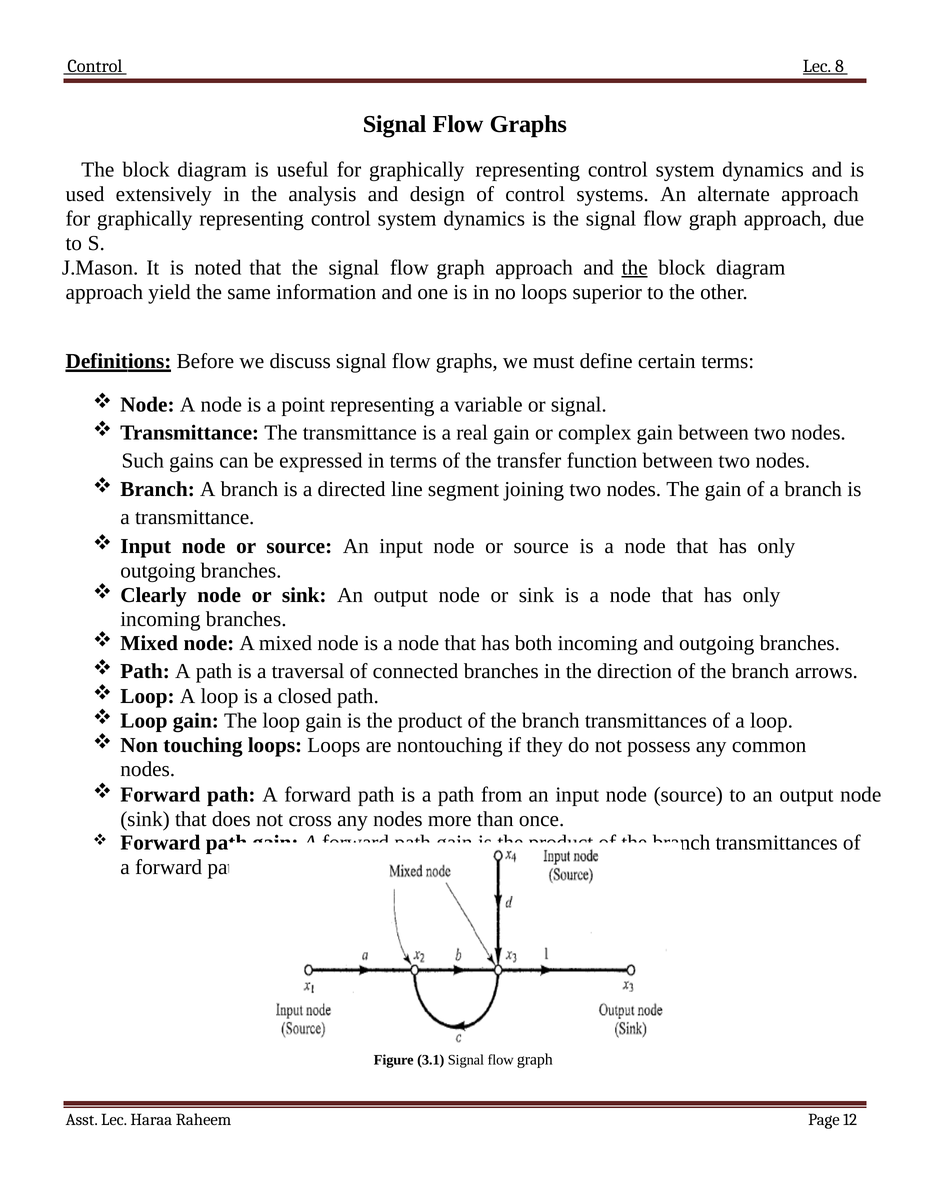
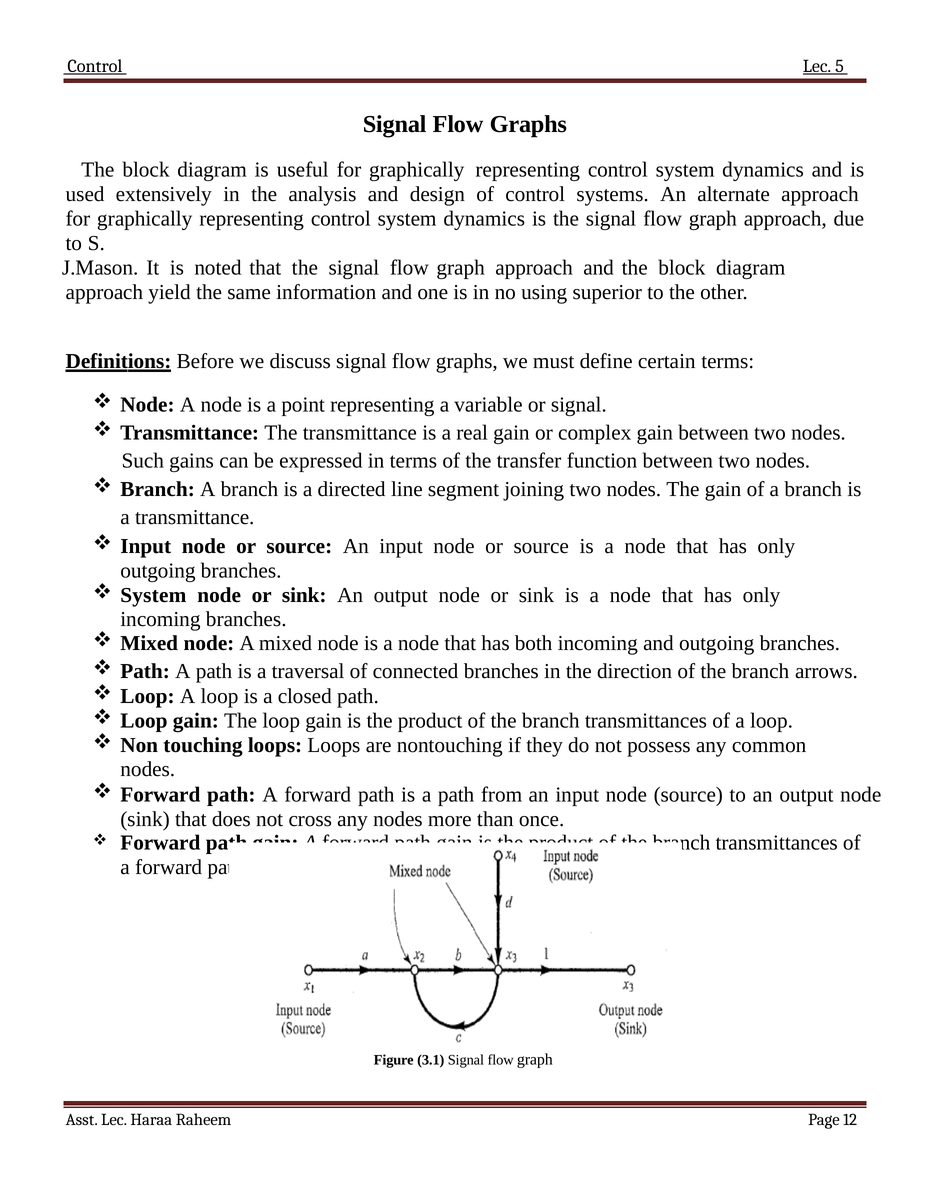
8: 8 -> 5
the at (635, 268) underline: present -> none
no loops: loops -> using
Clearly at (154, 595): Clearly -> System
